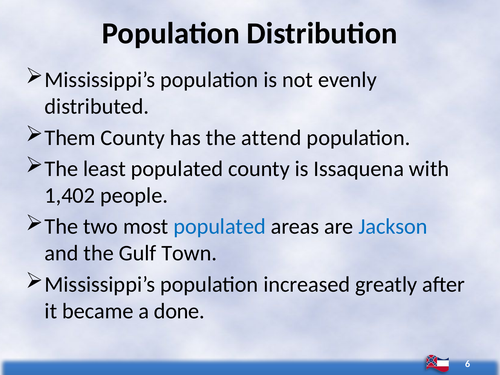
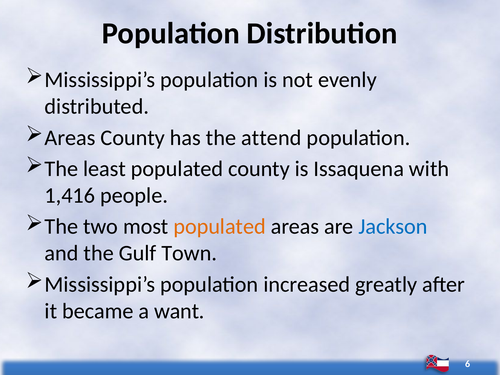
Them at (70, 138): Them -> Areas
1,402: 1,402 -> 1,416
populated at (220, 227) colour: blue -> orange
done: done -> want
